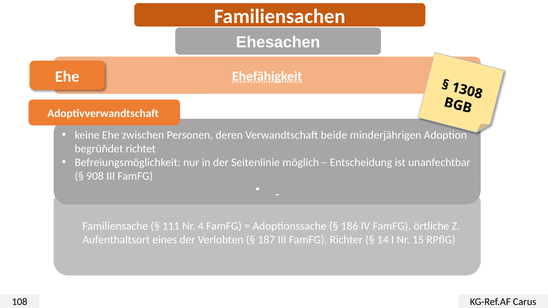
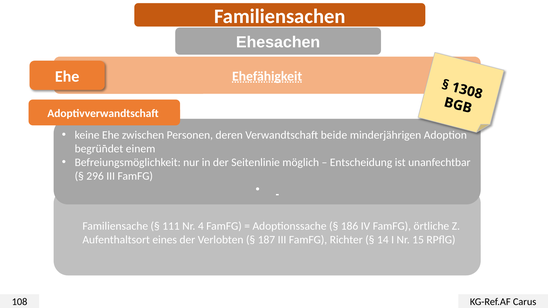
richtet: richtet -> einem
908: 908 -> 296
